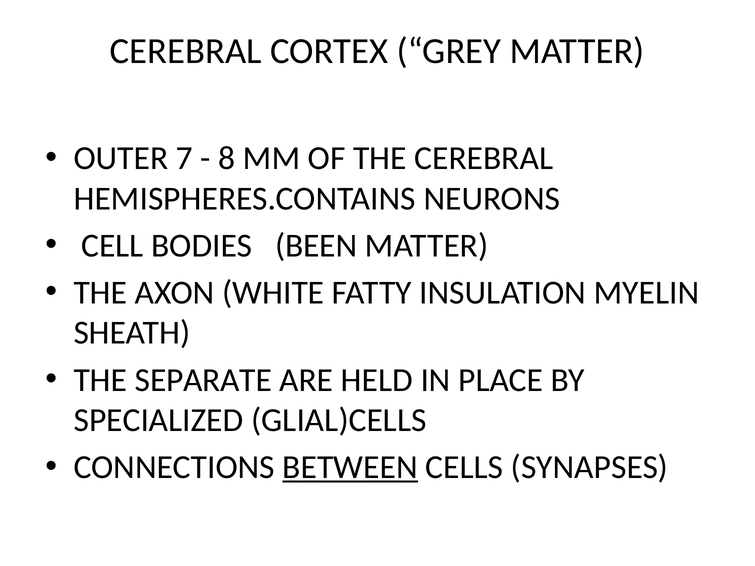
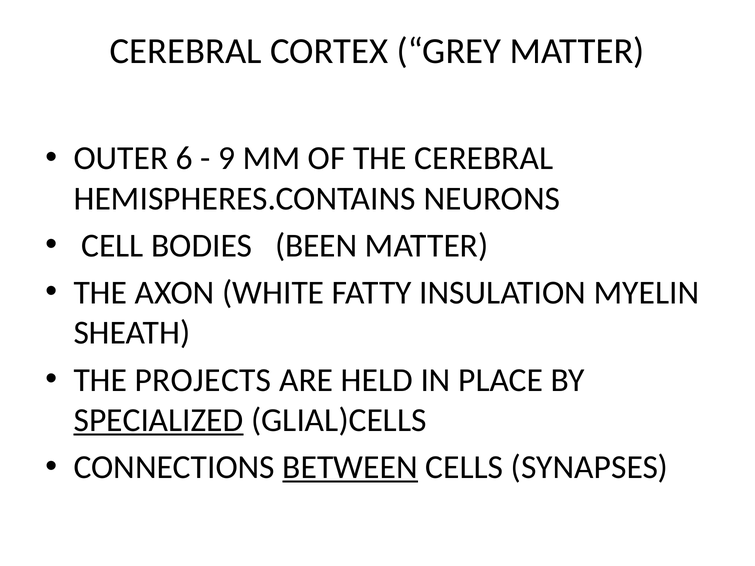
7: 7 -> 6
8: 8 -> 9
SEPARATE: SEPARATE -> PROJECTS
SPECIALIZED underline: none -> present
